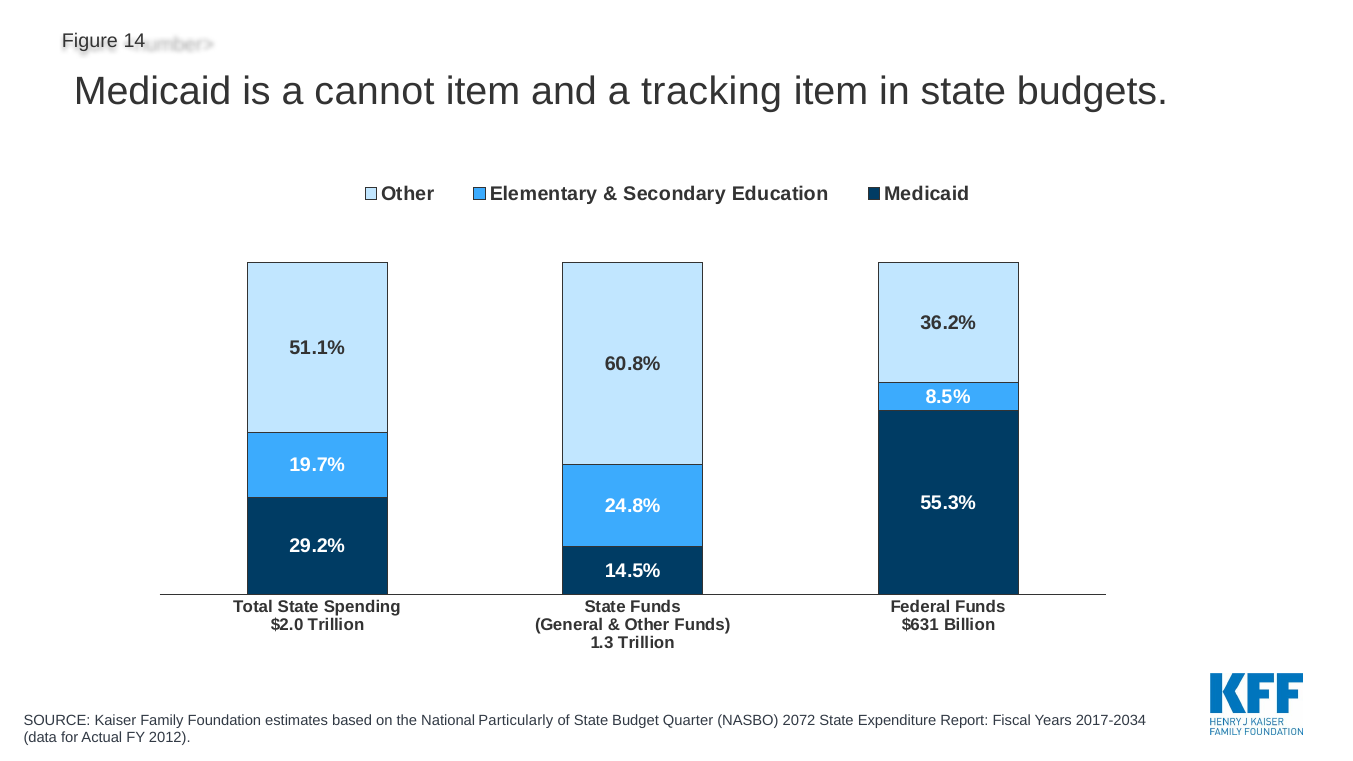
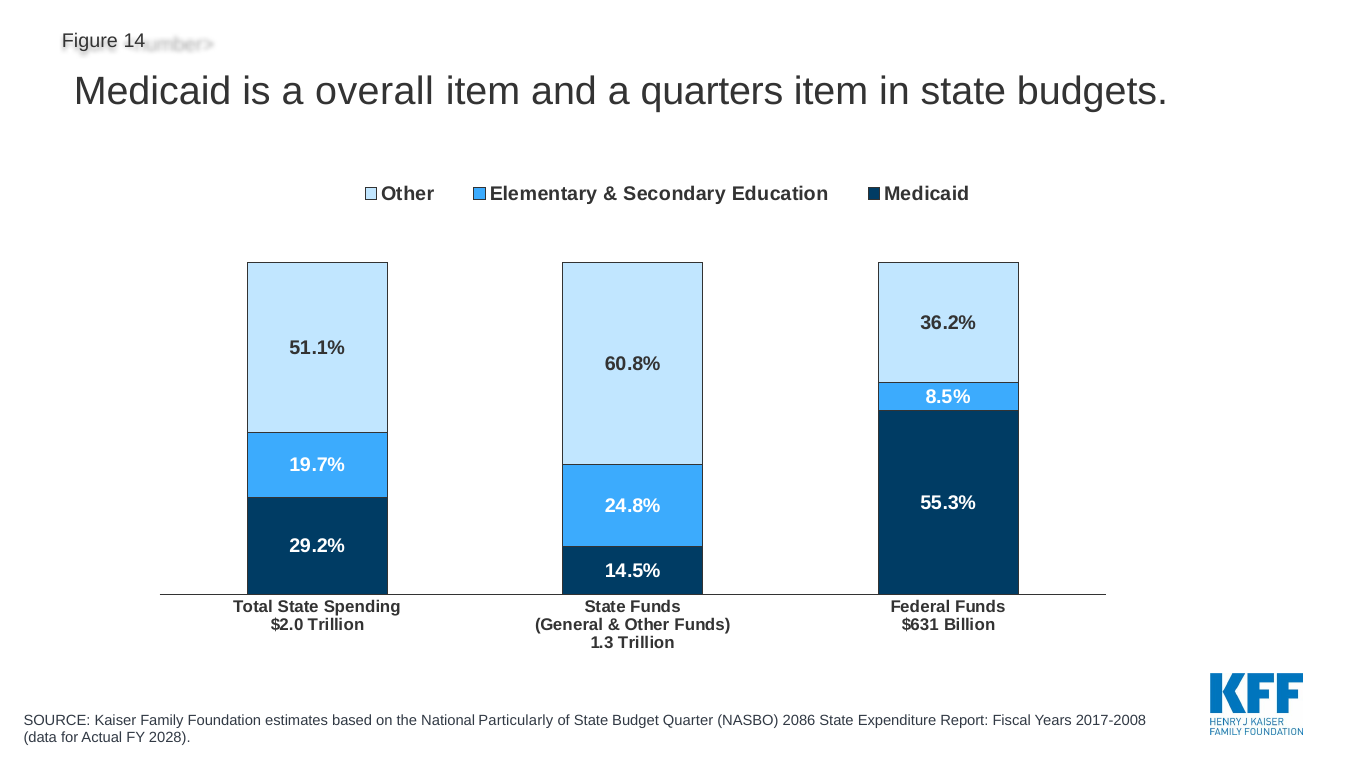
cannot: cannot -> overall
tracking: tracking -> quarters
2072: 2072 -> 2086
2017-2034: 2017-2034 -> 2017-2008
2012: 2012 -> 2028
